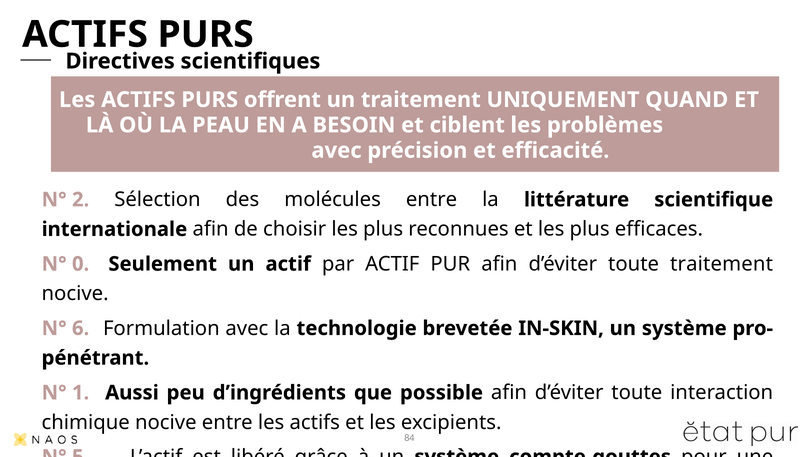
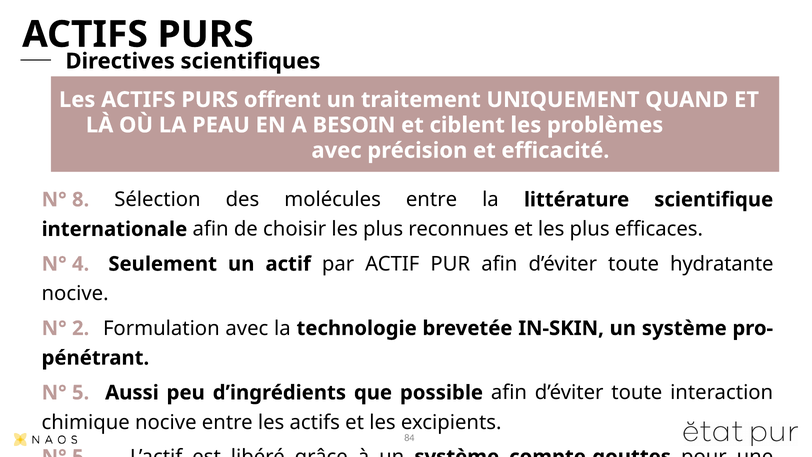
2: 2 -> 8
0: 0 -> 4
toute traitement: traitement -> hydratante
6: 6 -> 2
1 at (81, 392): 1 -> 5
